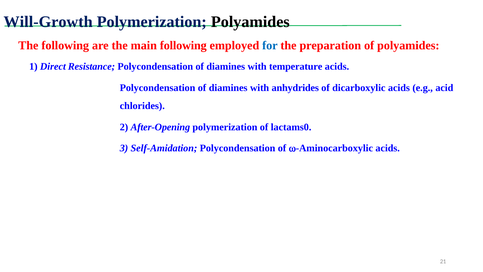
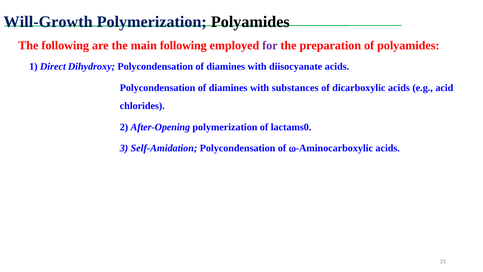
for colour: blue -> purple
Resistance: Resistance -> Dihydroxy
temperature: temperature -> diisocyanate
anhydrides: anhydrides -> substances
